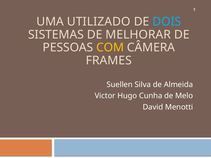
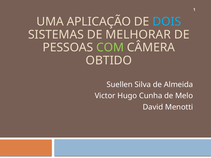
UTILIZADO: UTILIZADO -> APLICAÇÃO
COM colour: yellow -> light green
FRAMES: FRAMES -> OBTIDO
